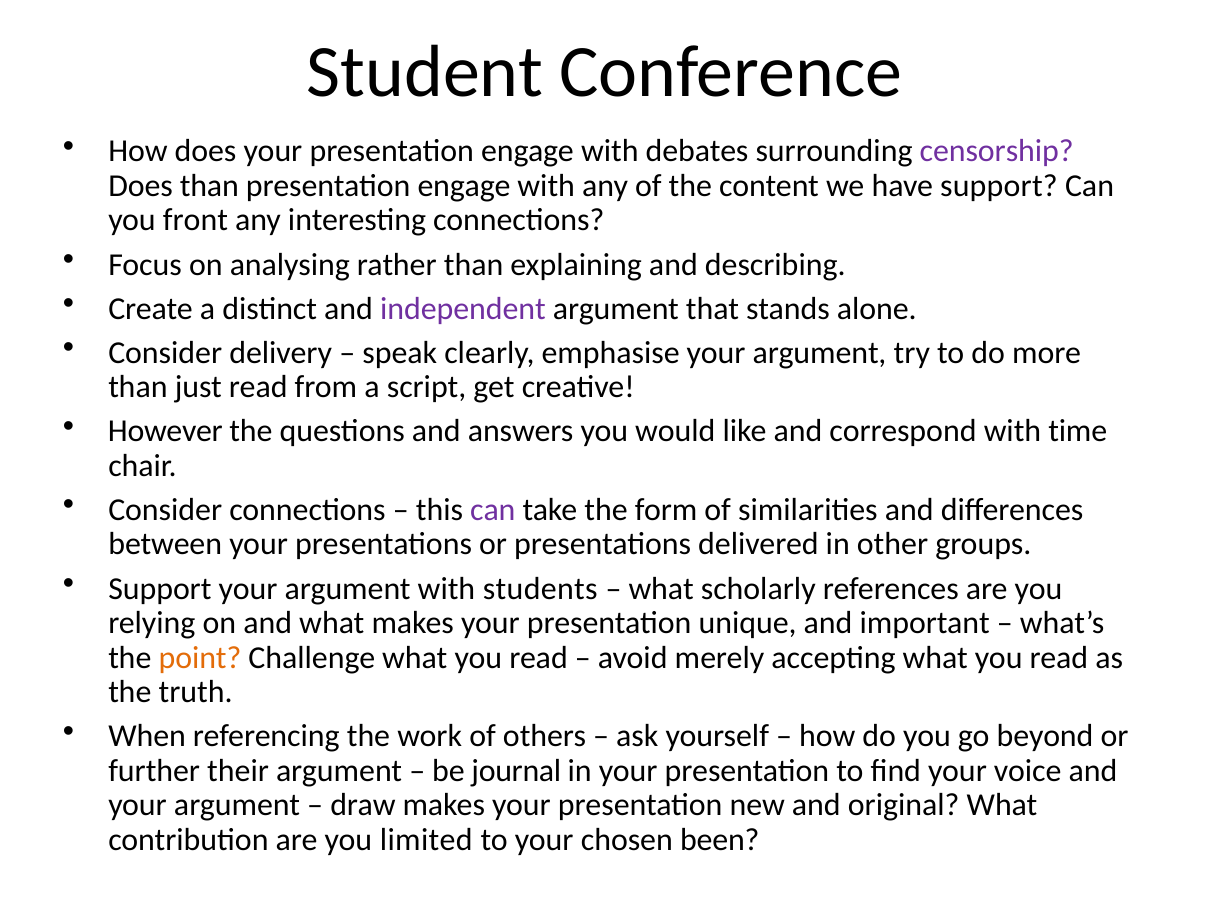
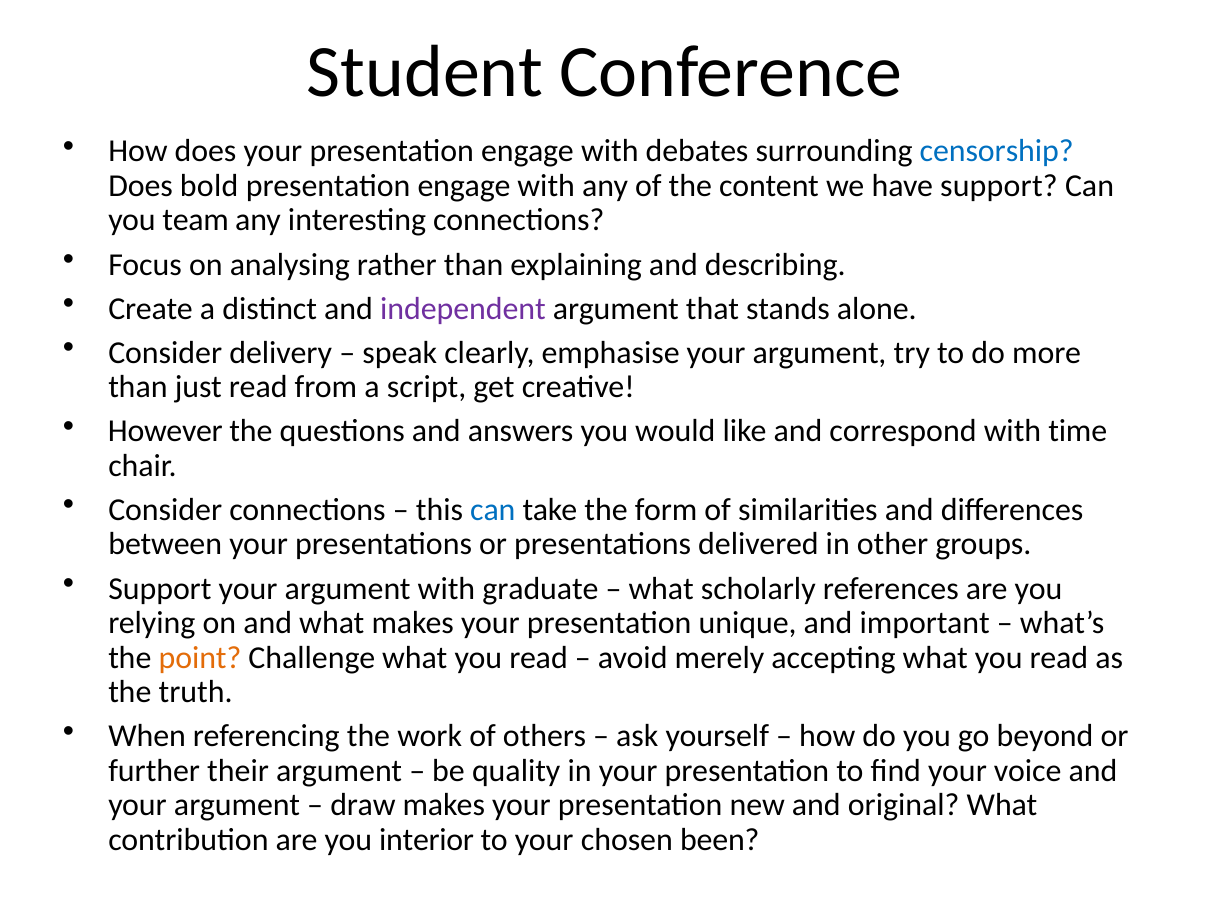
censorship colour: purple -> blue
Does than: than -> bold
front: front -> team
can at (493, 510) colour: purple -> blue
students: students -> graduate
journal: journal -> quality
limited: limited -> interior
